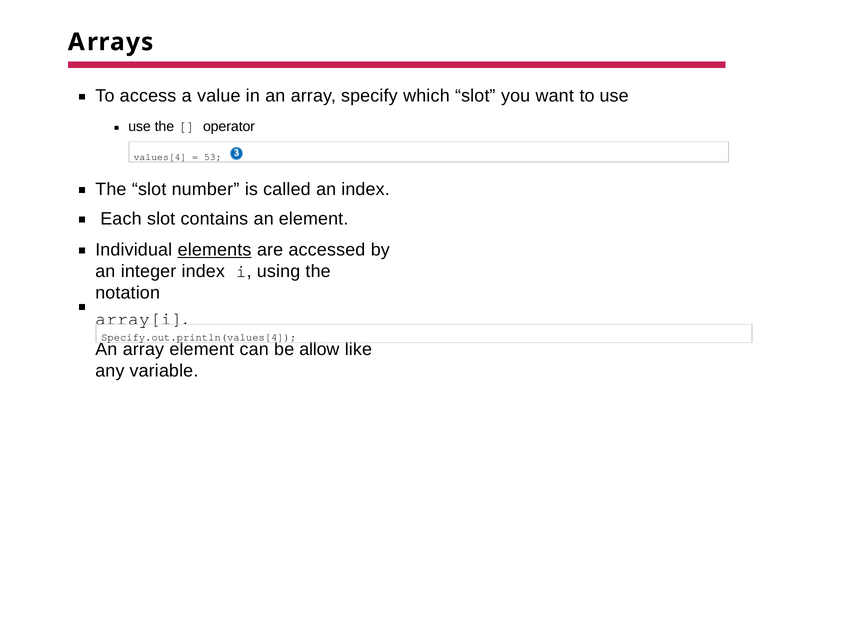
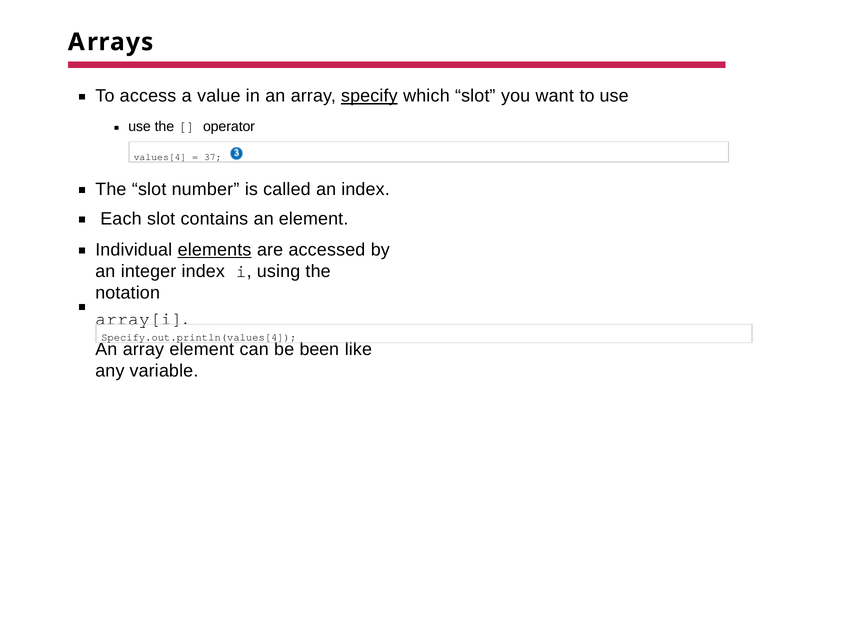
specify underline: none -> present
53: 53 -> 37
allow: allow -> been
